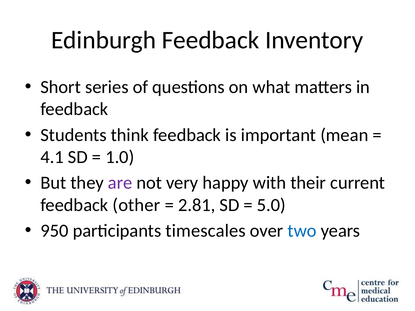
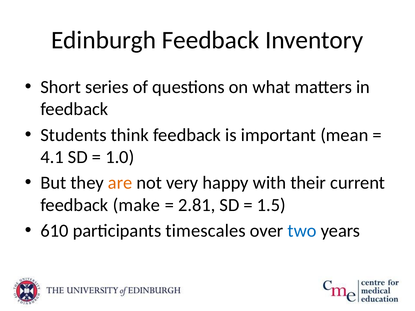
are colour: purple -> orange
other: other -> make
5.0: 5.0 -> 1.5
950: 950 -> 610
